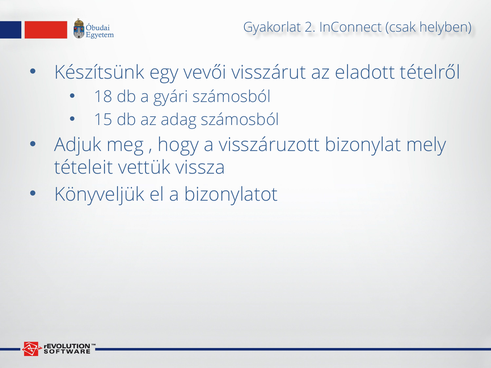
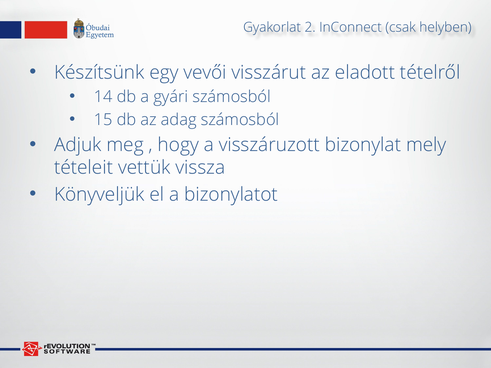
18: 18 -> 14
